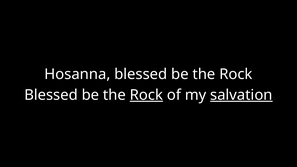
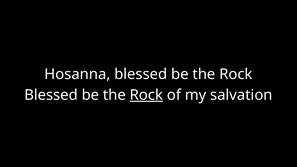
salvation underline: present -> none
